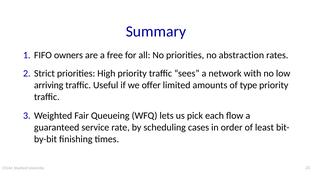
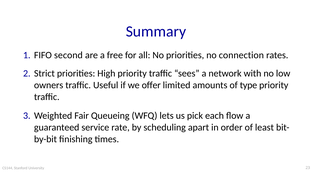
owners: owners -> second
abstraction: abstraction -> connection
arriving: arriving -> owners
cases: cases -> apart
